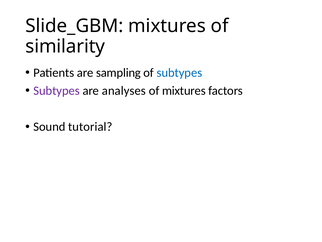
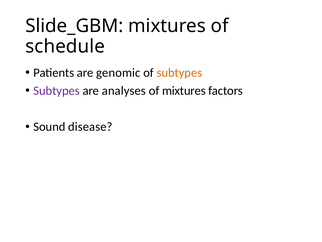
similarity: similarity -> schedule
sampling: sampling -> genomic
subtypes at (179, 73) colour: blue -> orange
tutorial: tutorial -> disease
